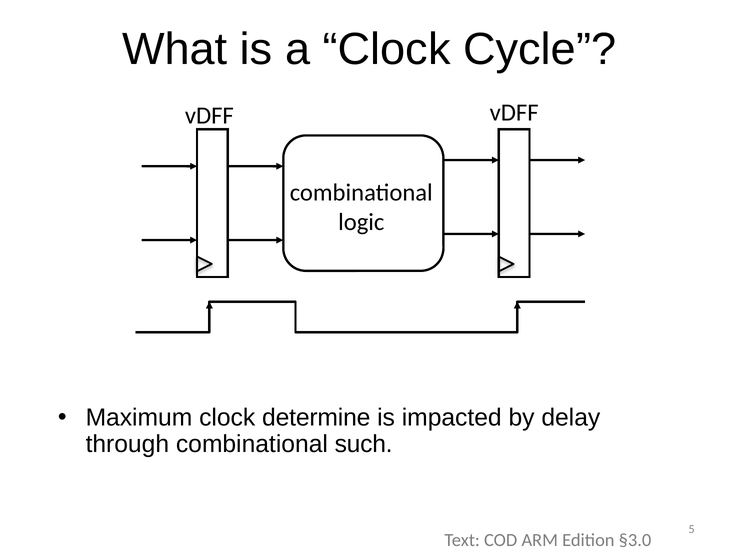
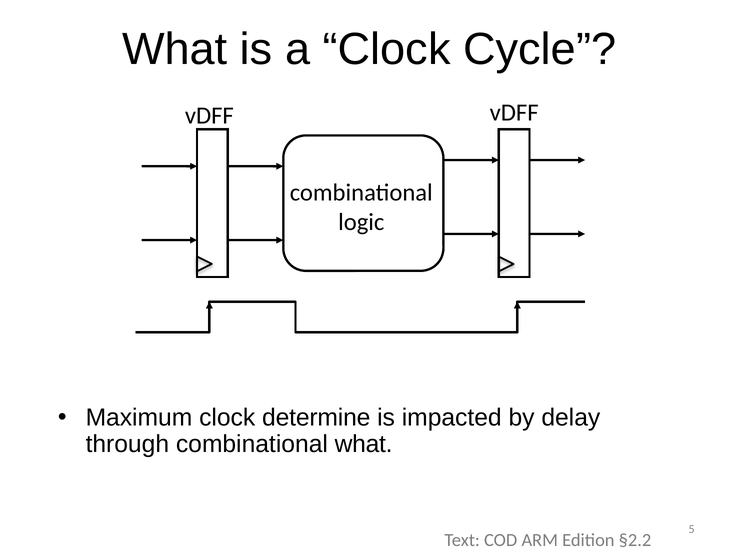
combinational such: such -> what
§3.0: §3.0 -> §2.2
